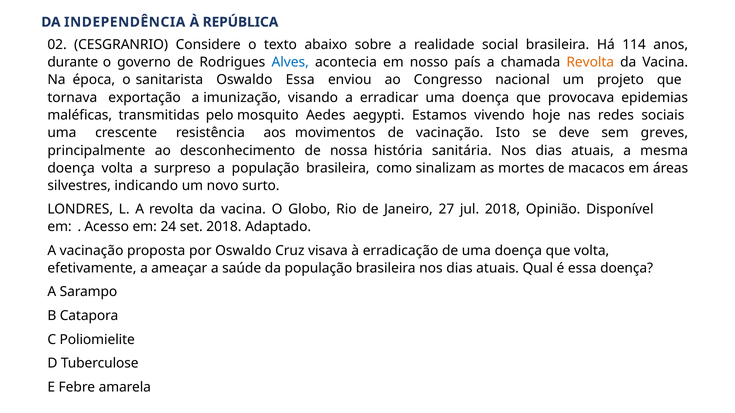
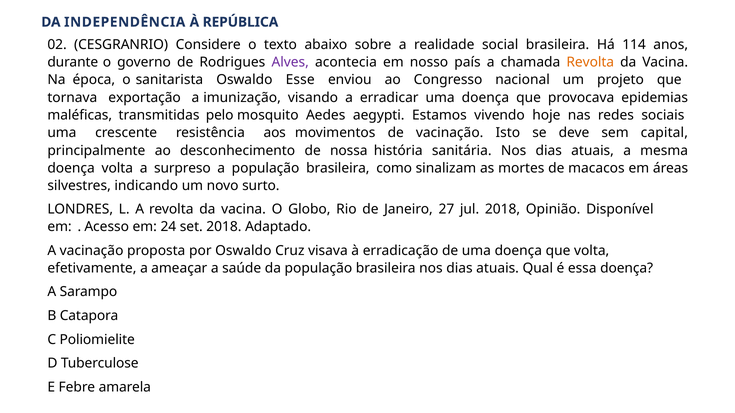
Alves colour: blue -> purple
Oswaldo Essa: Essa -> Esse
greves: greves -> capital
